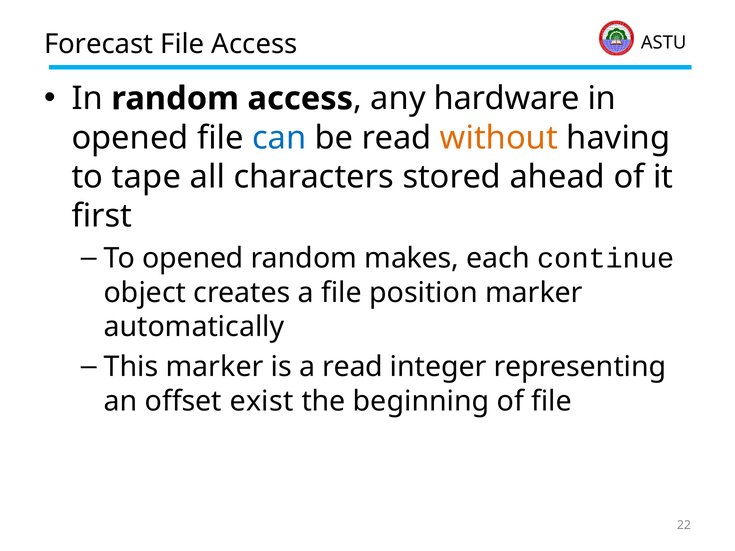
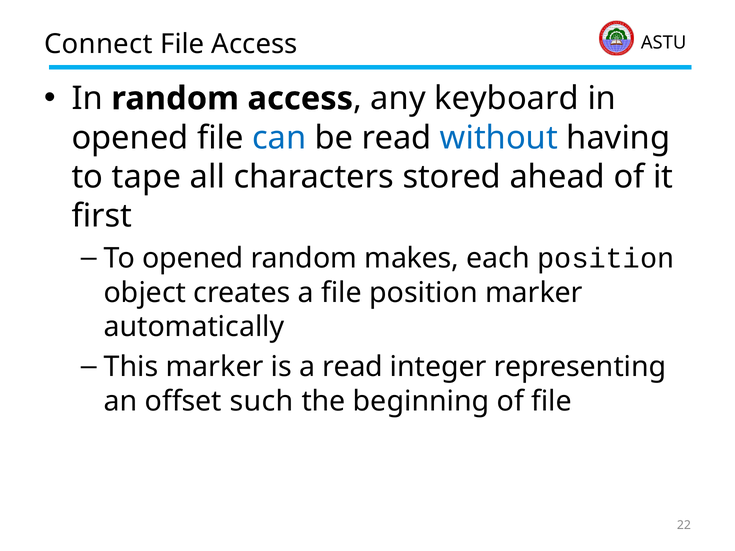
Forecast: Forecast -> Connect
hardware: hardware -> keyboard
without colour: orange -> blue
each continue: continue -> position
exist: exist -> such
